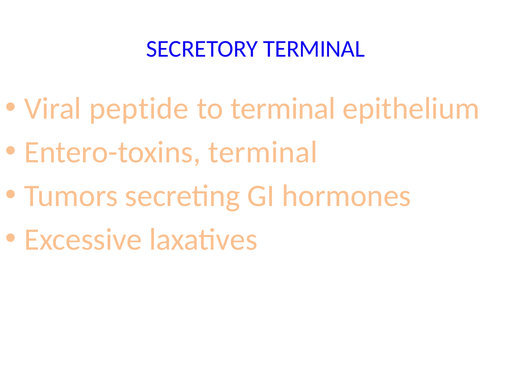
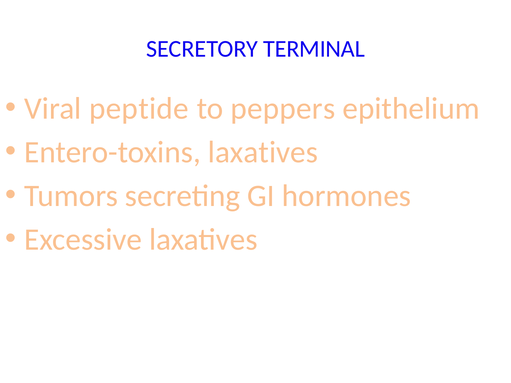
to terminal: terminal -> peppers
Entero-toxins terminal: terminal -> laxatives
